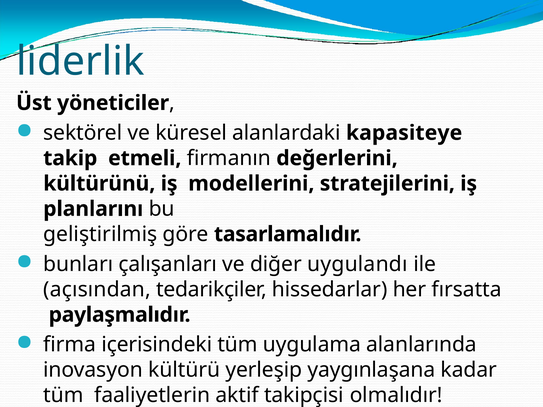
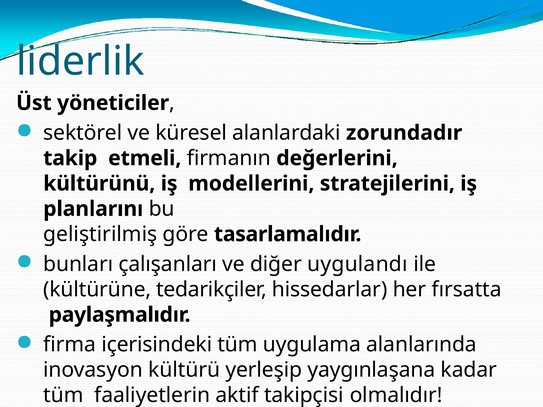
kapasiteye: kapasiteye -> zorundadır
açısından: açısından -> kültürüne
